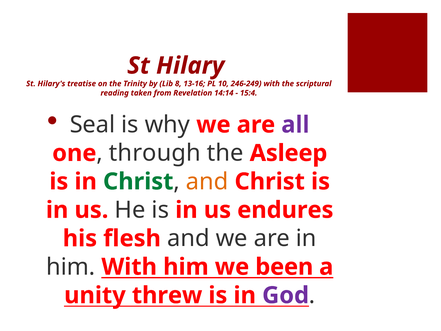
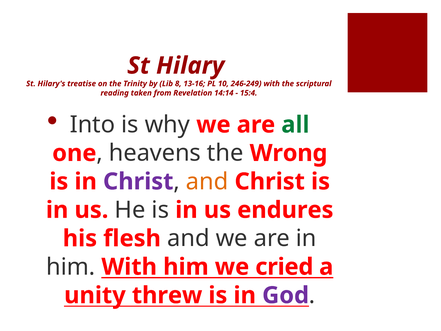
Seal: Seal -> Into
all colour: purple -> green
through: through -> heavens
Asleep: Asleep -> Wrong
Christ at (138, 181) colour: green -> purple
been: been -> cried
